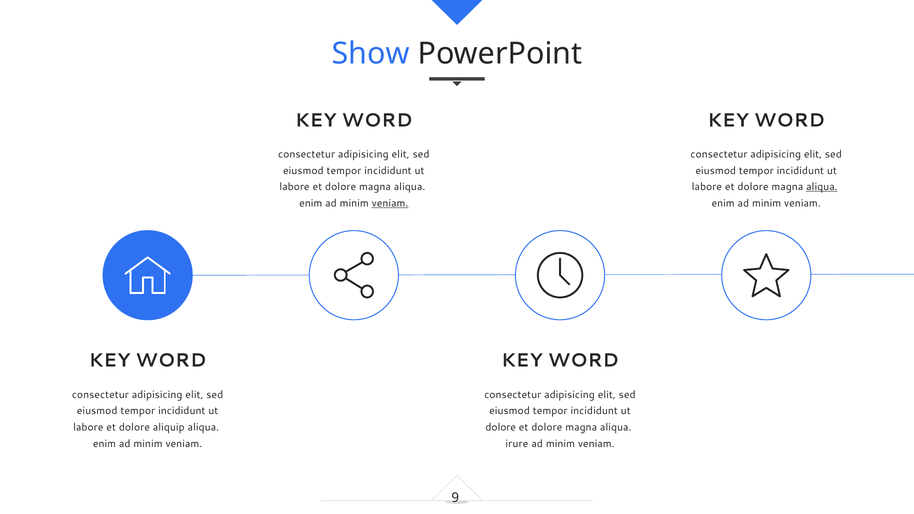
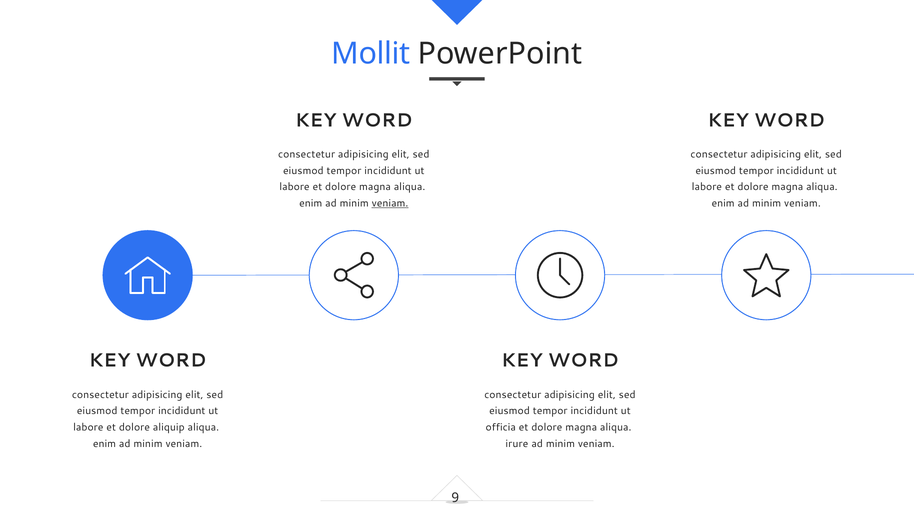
Show: Show -> Mollit
aliqua at (822, 187) underline: present -> none
dolore at (501, 427): dolore -> officia
